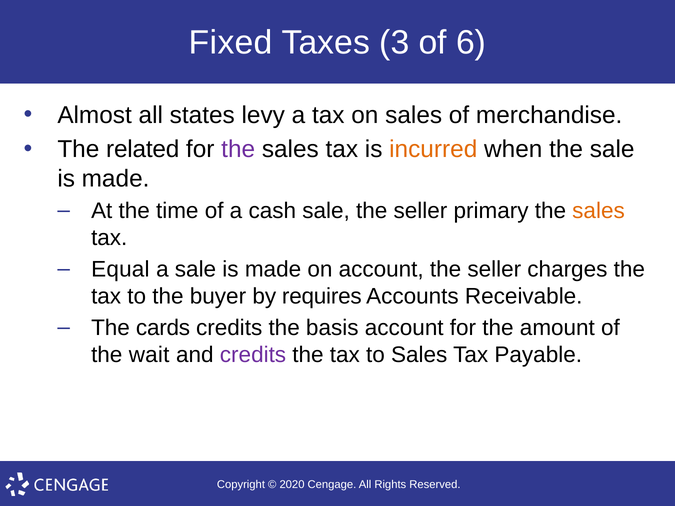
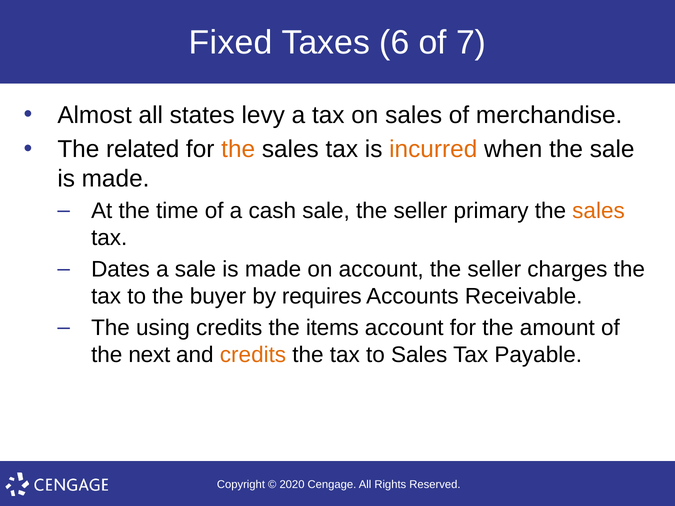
3: 3 -> 6
6: 6 -> 7
the at (238, 149) colour: purple -> orange
Equal: Equal -> Dates
cards: cards -> using
basis: basis -> items
wait: wait -> next
credits at (253, 355) colour: purple -> orange
